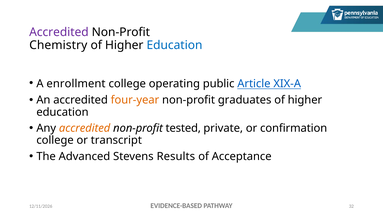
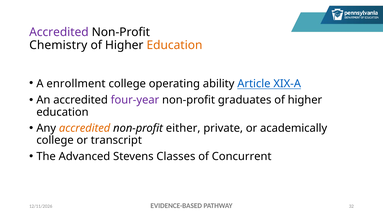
Education at (174, 45) colour: blue -> orange
public: public -> ability
four-year colour: orange -> purple
tested: tested -> either
confirmation: confirmation -> academically
Results: Results -> Classes
Acceptance: Acceptance -> Concurrent
